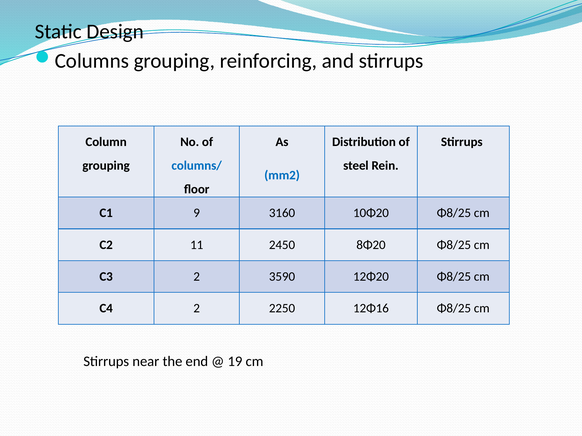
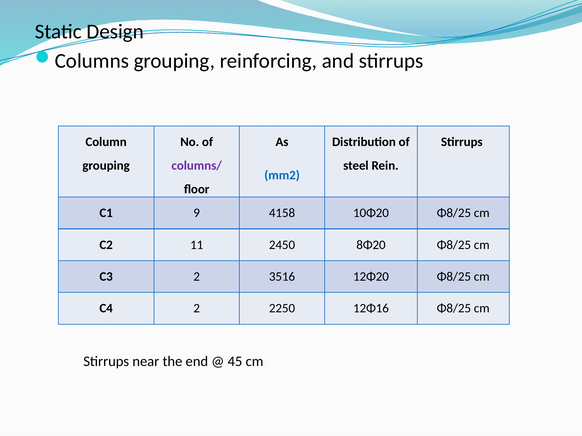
columns/ colour: blue -> purple
3160: 3160 -> 4158
3590: 3590 -> 3516
19: 19 -> 45
